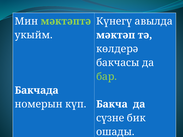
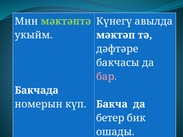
көлдерә: көлдерә -> дәфтәре
бар colour: light green -> pink
сүзне: сүзне -> бетер
